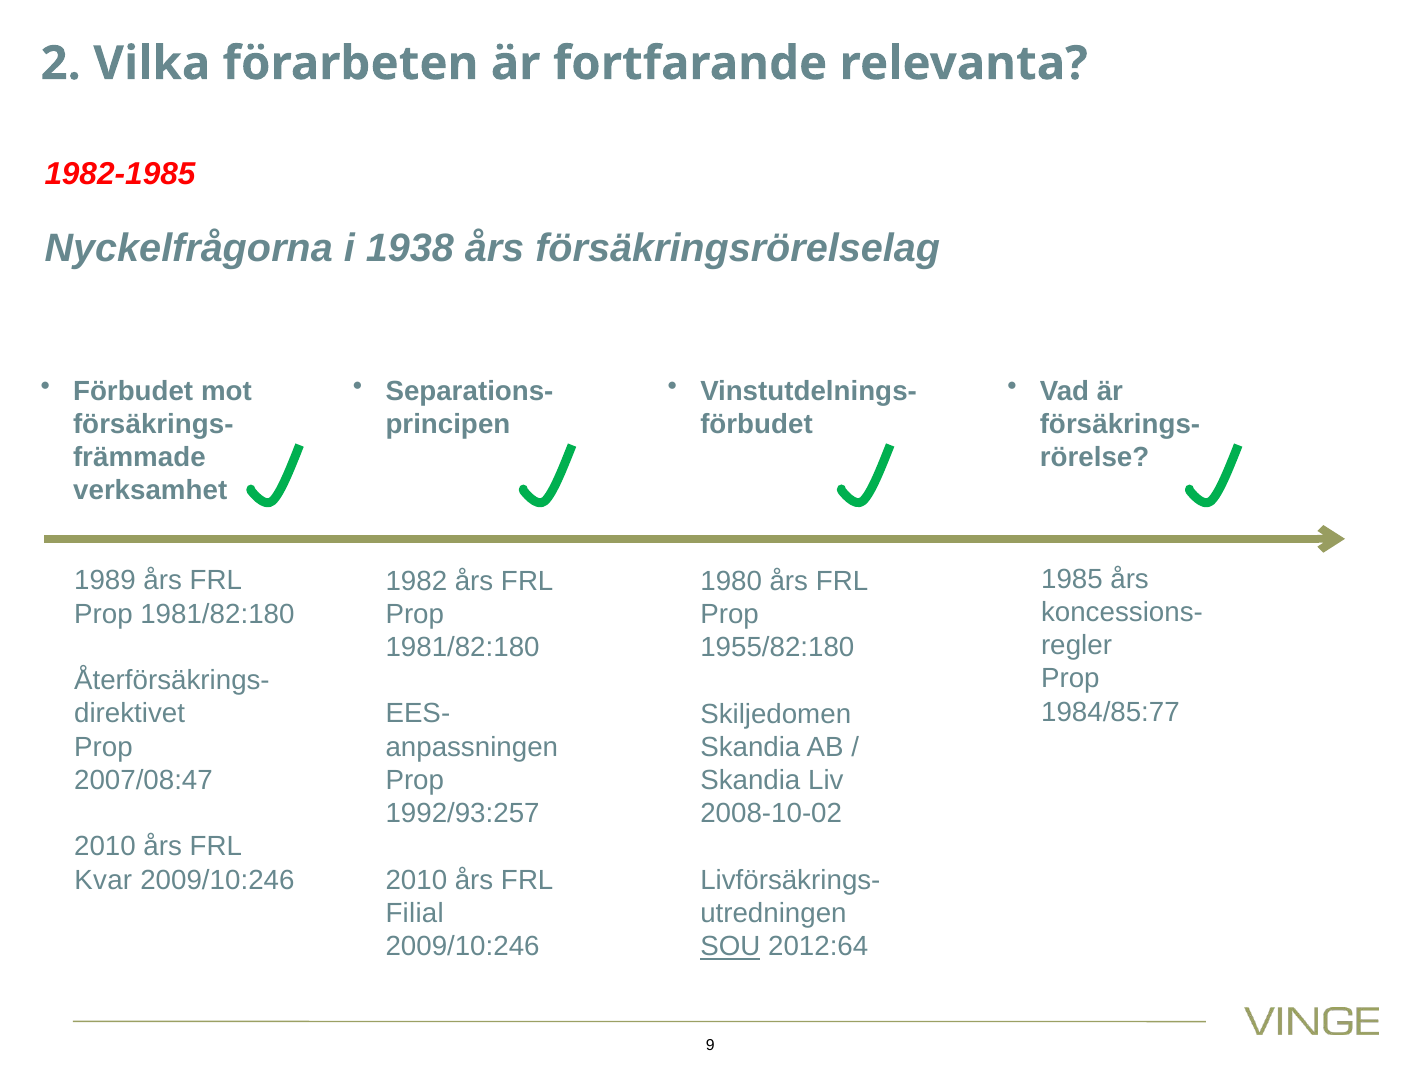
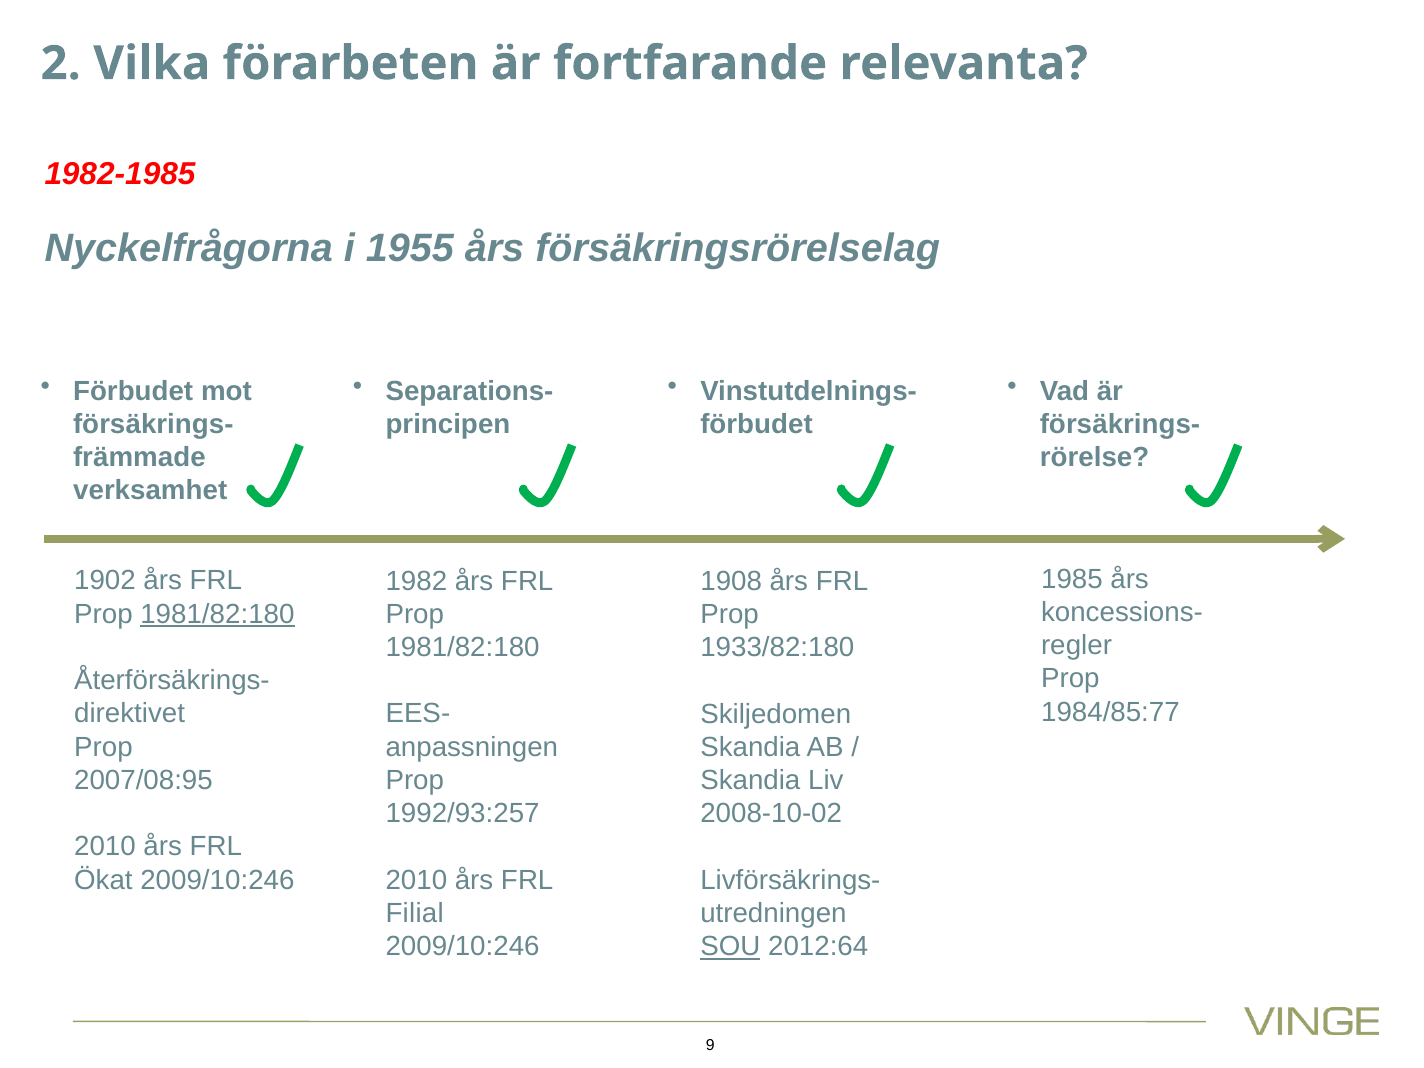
1938: 1938 -> 1955
1989: 1989 -> 1902
1980: 1980 -> 1908
1981/82:180 at (217, 614) underline: none -> present
1955/82:180: 1955/82:180 -> 1933/82:180
2007/08:47: 2007/08:47 -> 2007/08:95
Kvar: Kvar -> Ökat
